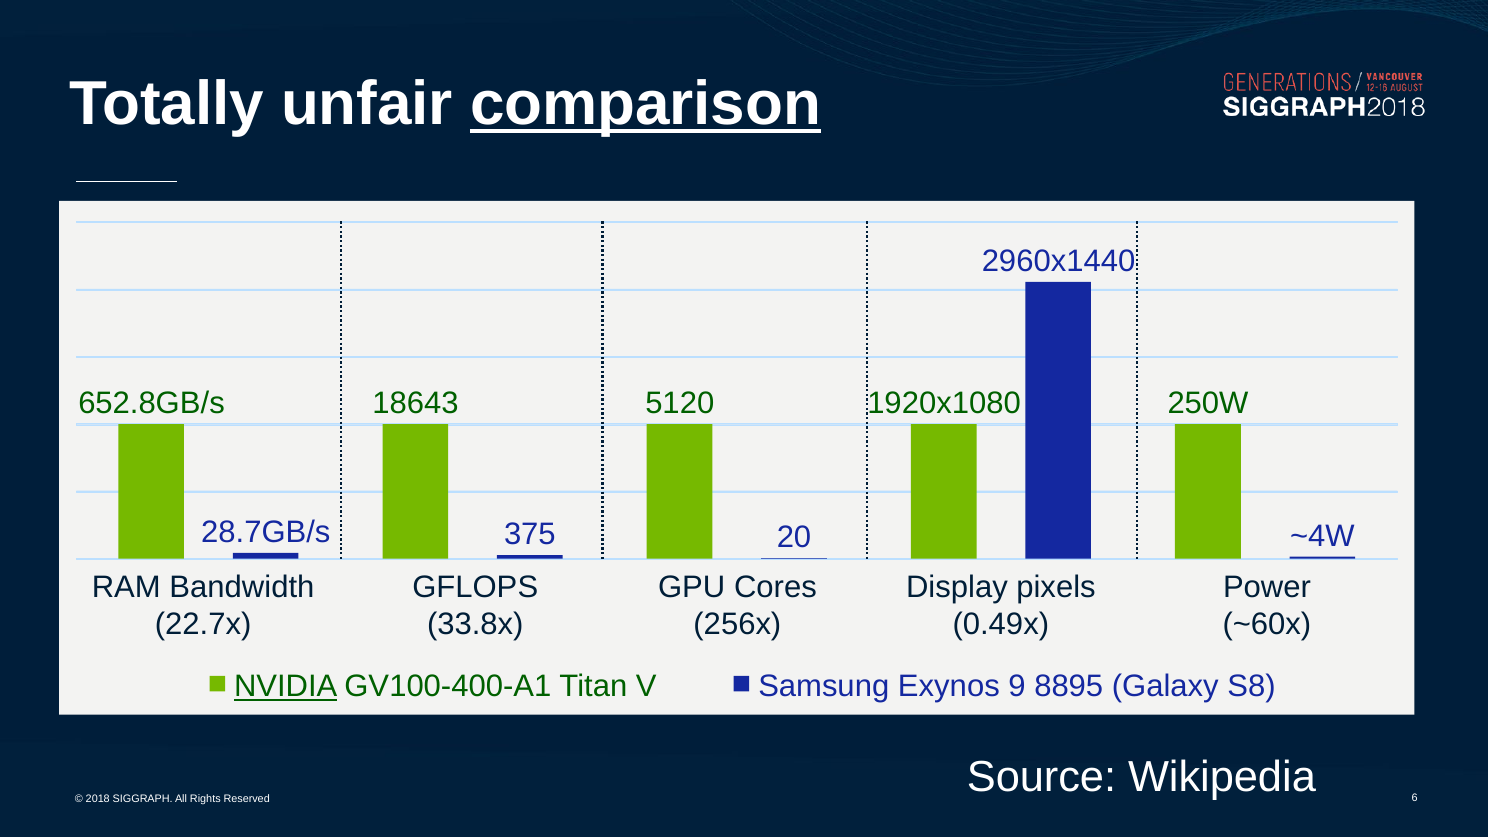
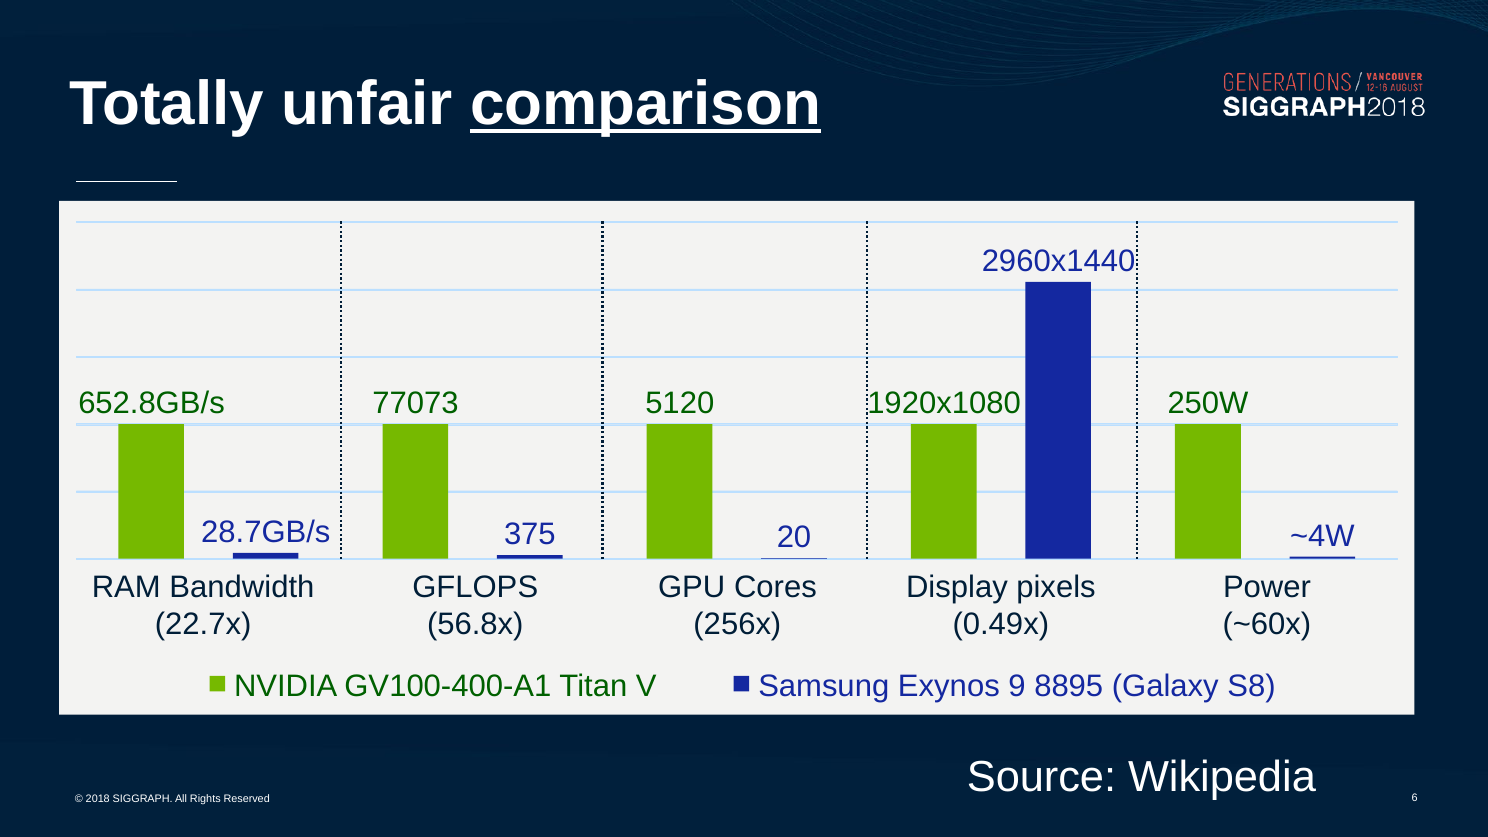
18643: 18643 -> 77073
33.8x: 33.8x -> 56.8x
NVIDIA at (286, 686) underline: present -> none
